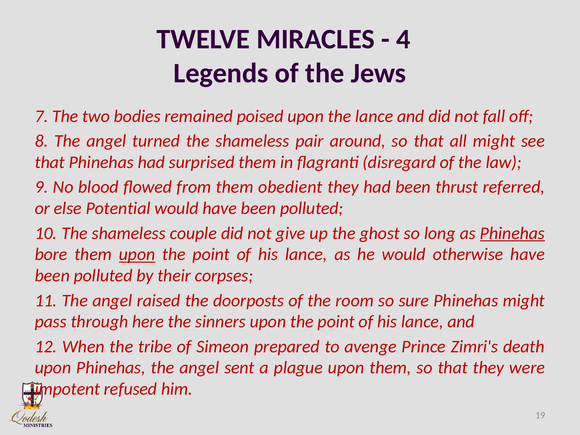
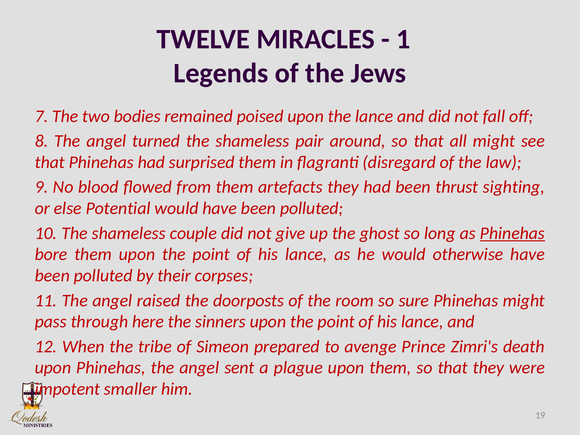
4: 4 -> 1
obedient: obedient -> artefacts
referred: referred -> sighting
upon at (137, 254) underline: present -> none
refused: refused -> smaller
